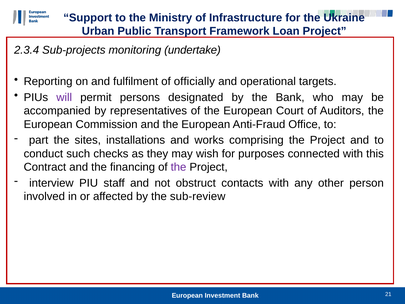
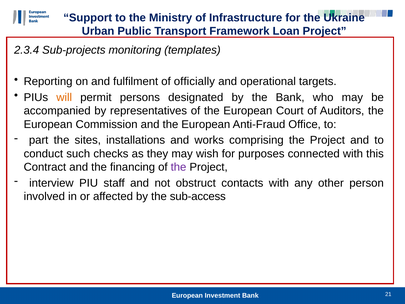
undertake: undertake -> templates
will colour: purple -> orange
sub-review: sub-review -> sub-access
